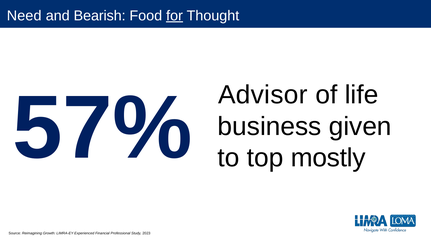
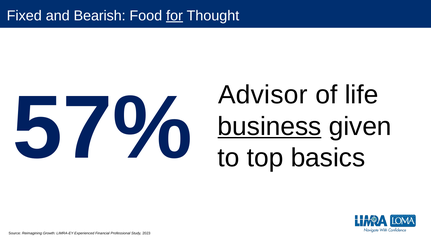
Need: Need -> Fixed
business underline: none -> present
mostly: mostly -> basics
